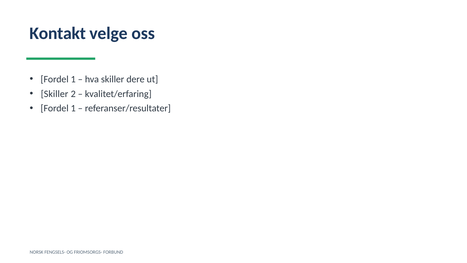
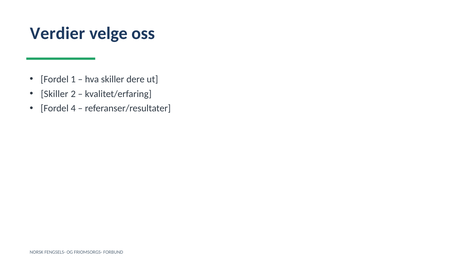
Kontakt: Kontakt -> Verdier
1 at (73, 108): 1 -> 4
